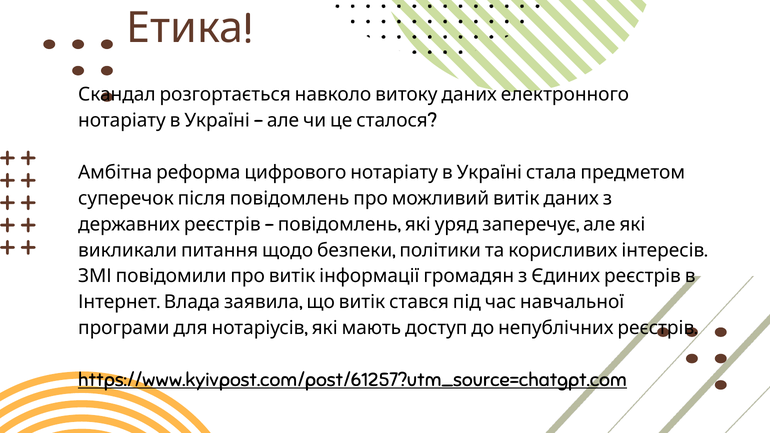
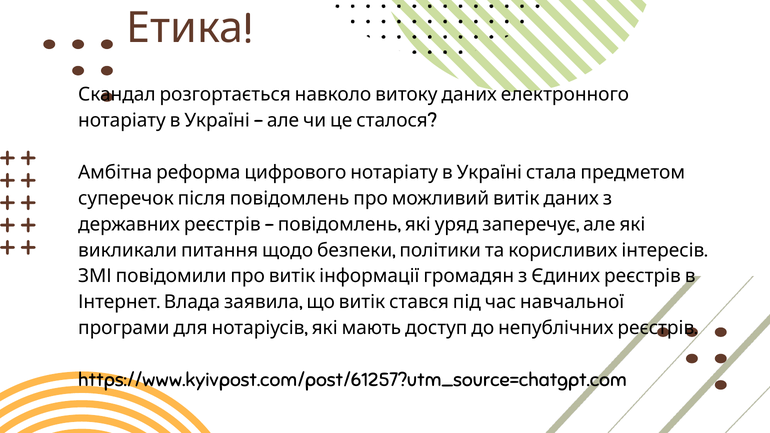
https://www.kyivpost.com/post/61257?utm_source=chatgpt.com underline: present -> none
